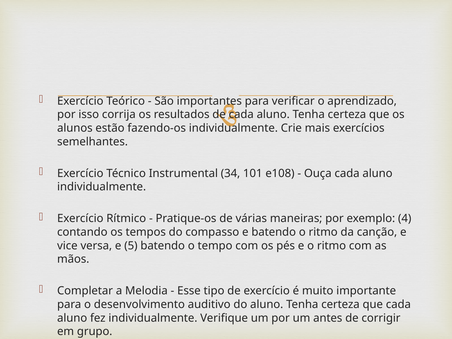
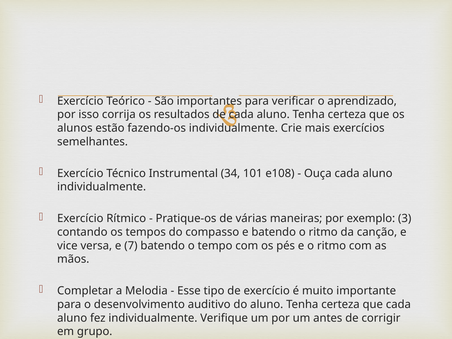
4: 4 -> 3
5: 5 -> 7
